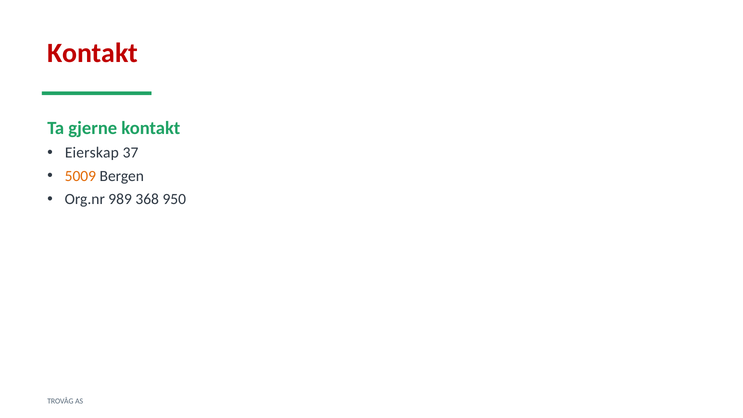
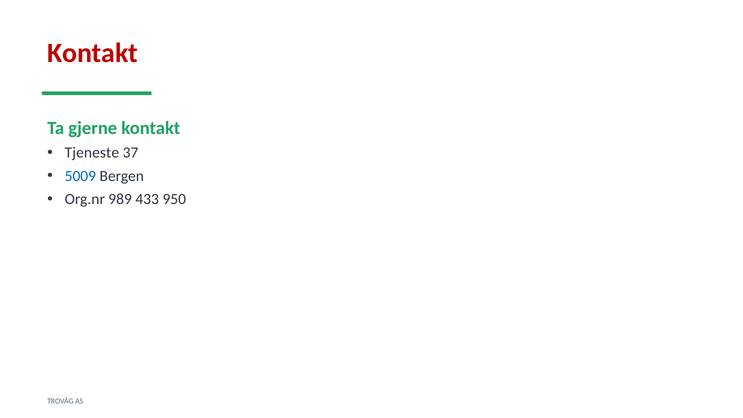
Eierskap: Eierskap -> Tjeneste
5009 colour: orange -> blue
368: 368 -> 433
